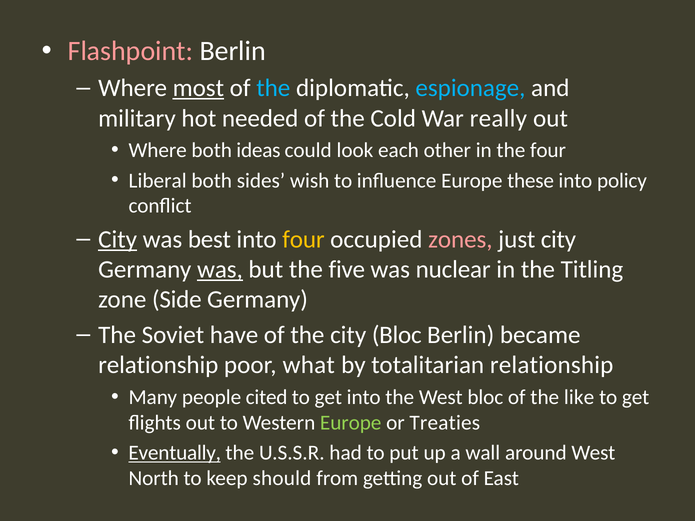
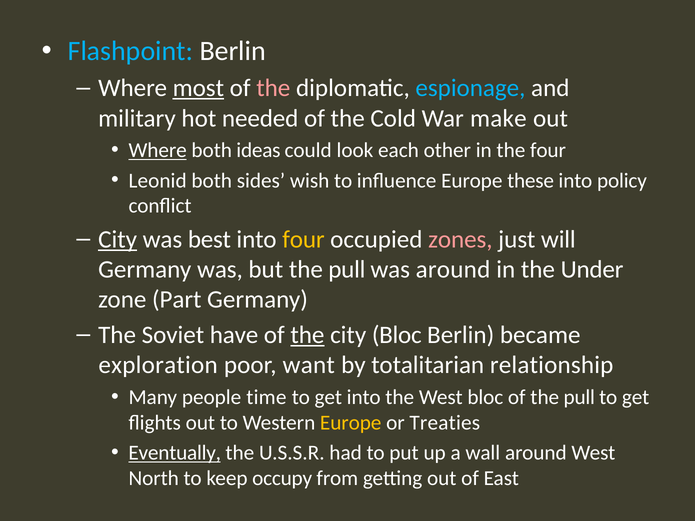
Flashpoint colour: pink -> light blue
the at (273, 88) colour: light blue -> pink
really: really -> make
Where at (158, 150) underline: none -> present
Liberal: Liberal -> Leonid
just city: city -> will
was at (220, 270) underline: present -> none
but the five: five -> pull
was nuclear: nuclear -> around
Titling: Titling -> Under
Side: Side -> Part
the at (307, 335) underline: none -> present
relationship at (158, 365): relationship -> exploration
what: what -> want
cited: cited -> time
of the like: like -> pull
Europe at (351, 423) colour: light green -> yellow
should: should -> occupy
